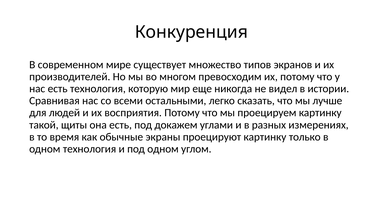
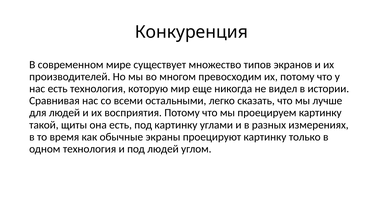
под докажем: докажем -> картинку
под одном: одном -> людей
